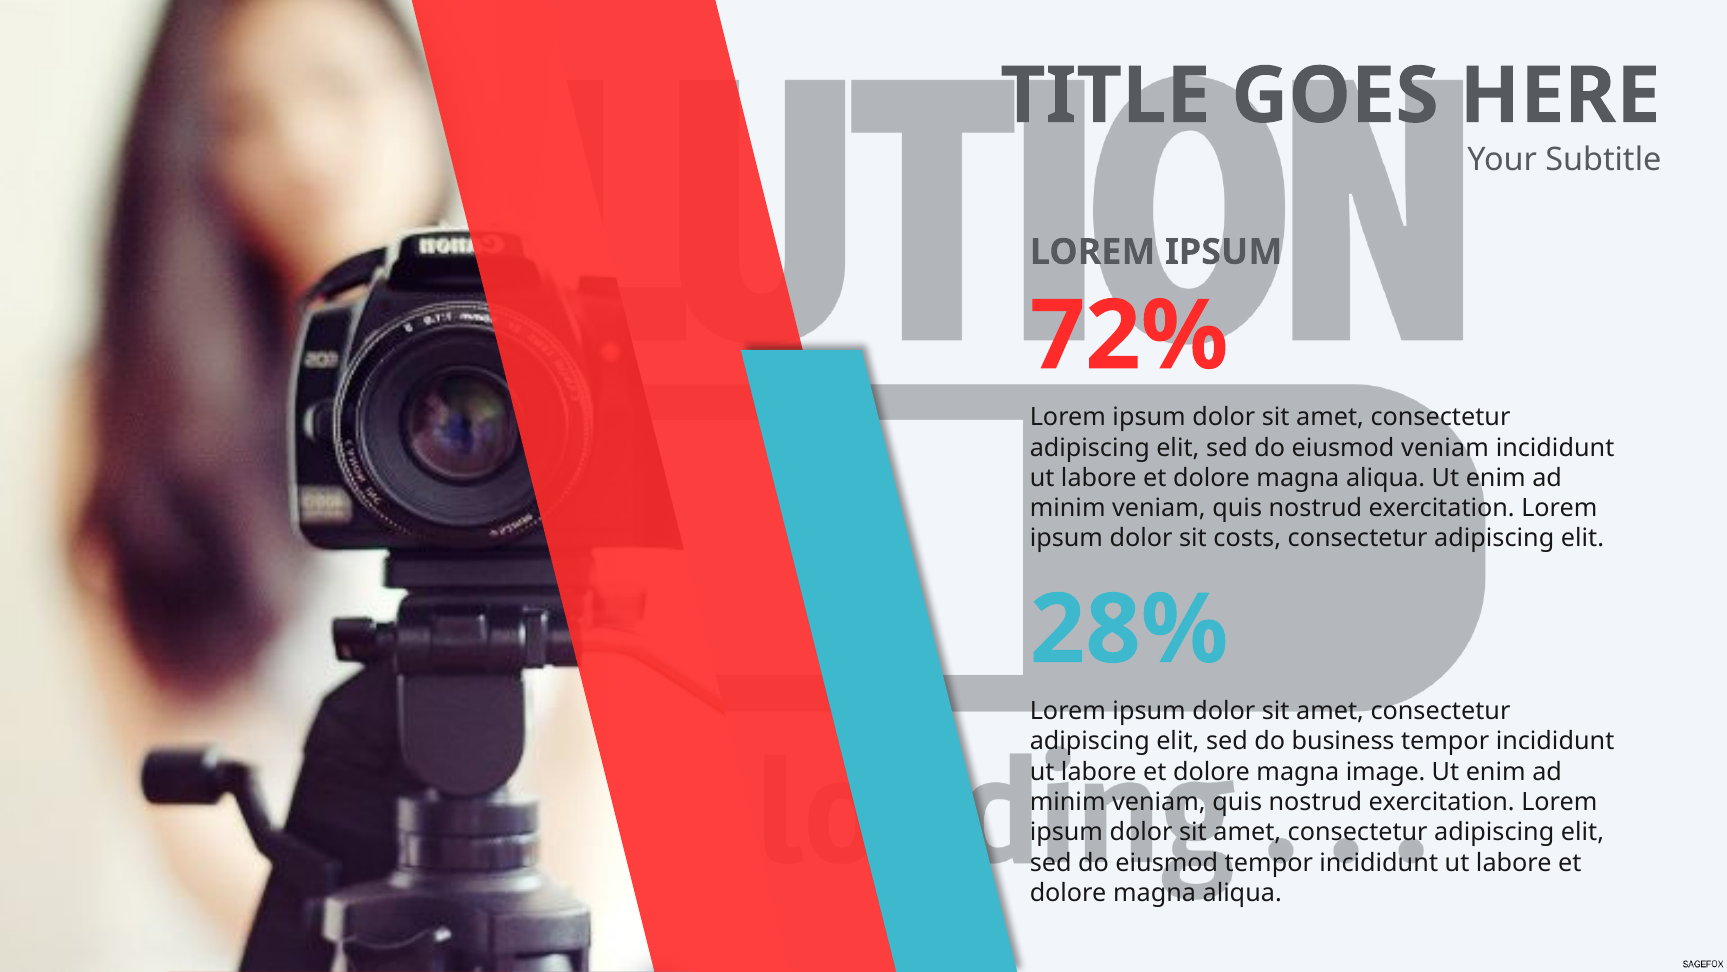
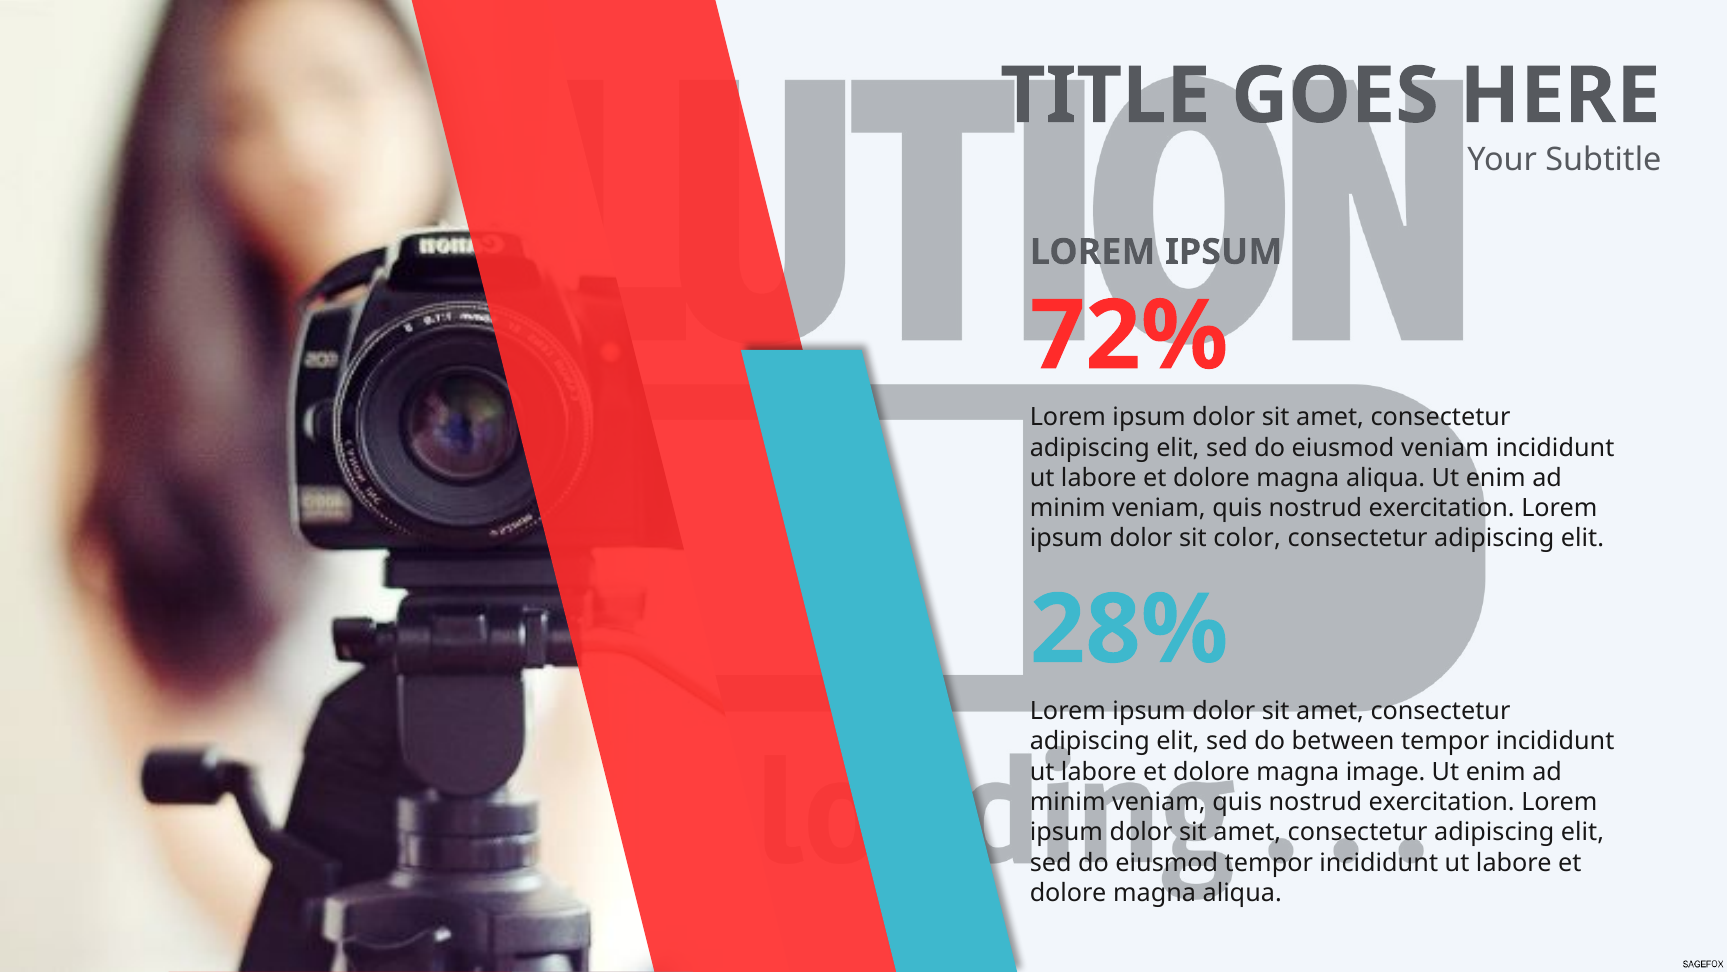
costs: costs -> color
business: business -> between
